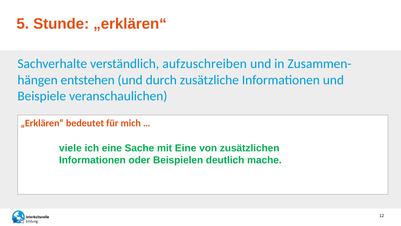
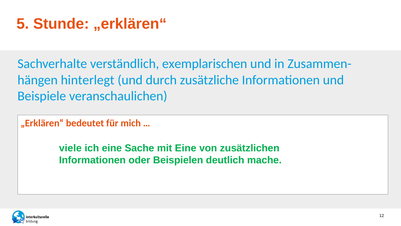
aufzuschreiben: aufzuschreiben -> exemplarischen
entstehen: entstehen -> hinterlegt
